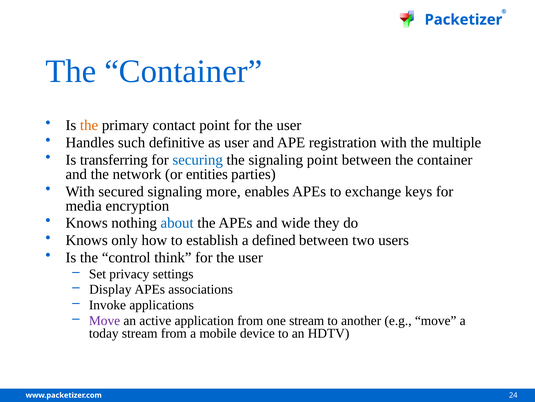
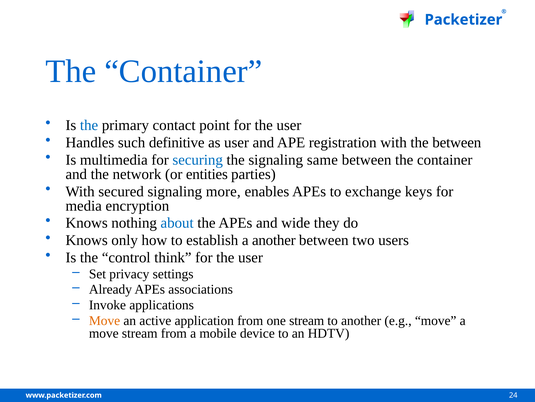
the at (89, 125) colour: orange -> blue
the multiple: multiple -> between
transferring: transferring -> multimedia
signaling point: point -> same
a defined: defined -> another
Display: Display -> Already
Move at (105, 320) colour: purple -> orange
today at (104, 333): today -> move
